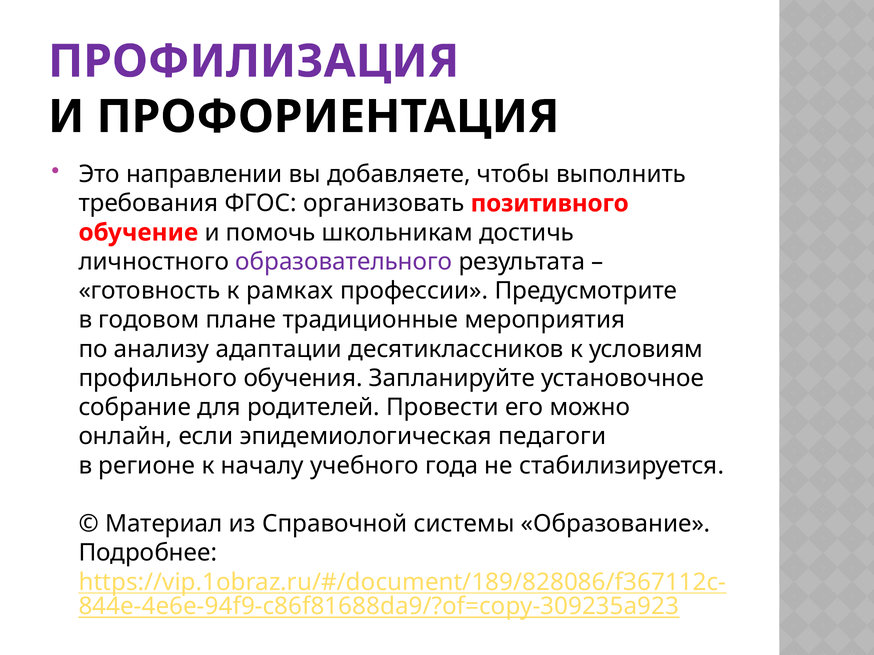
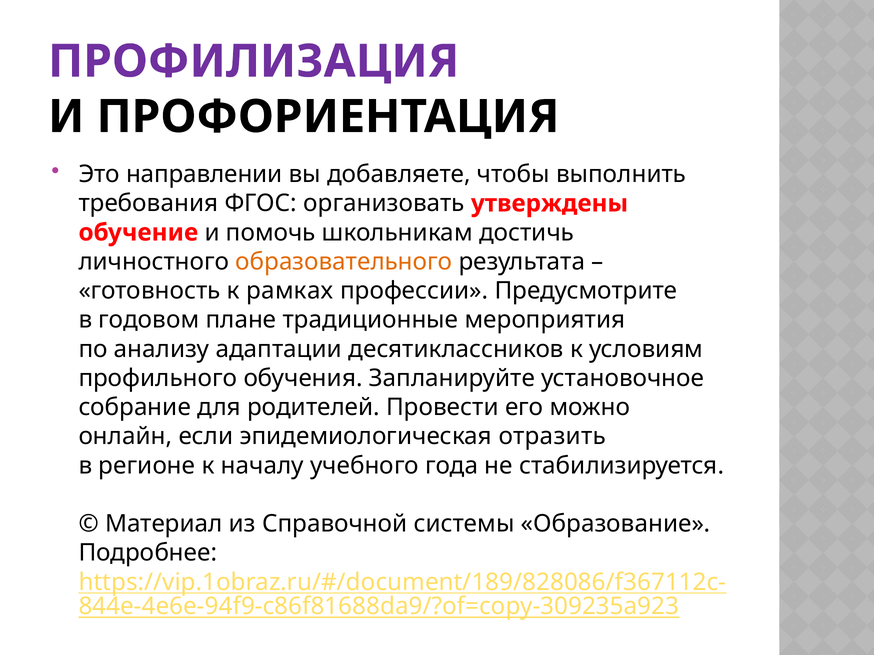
позитивного: позитивного -> утверждены
образовательного colour: purple -> orange
педагоги: педагоги -> отразить
